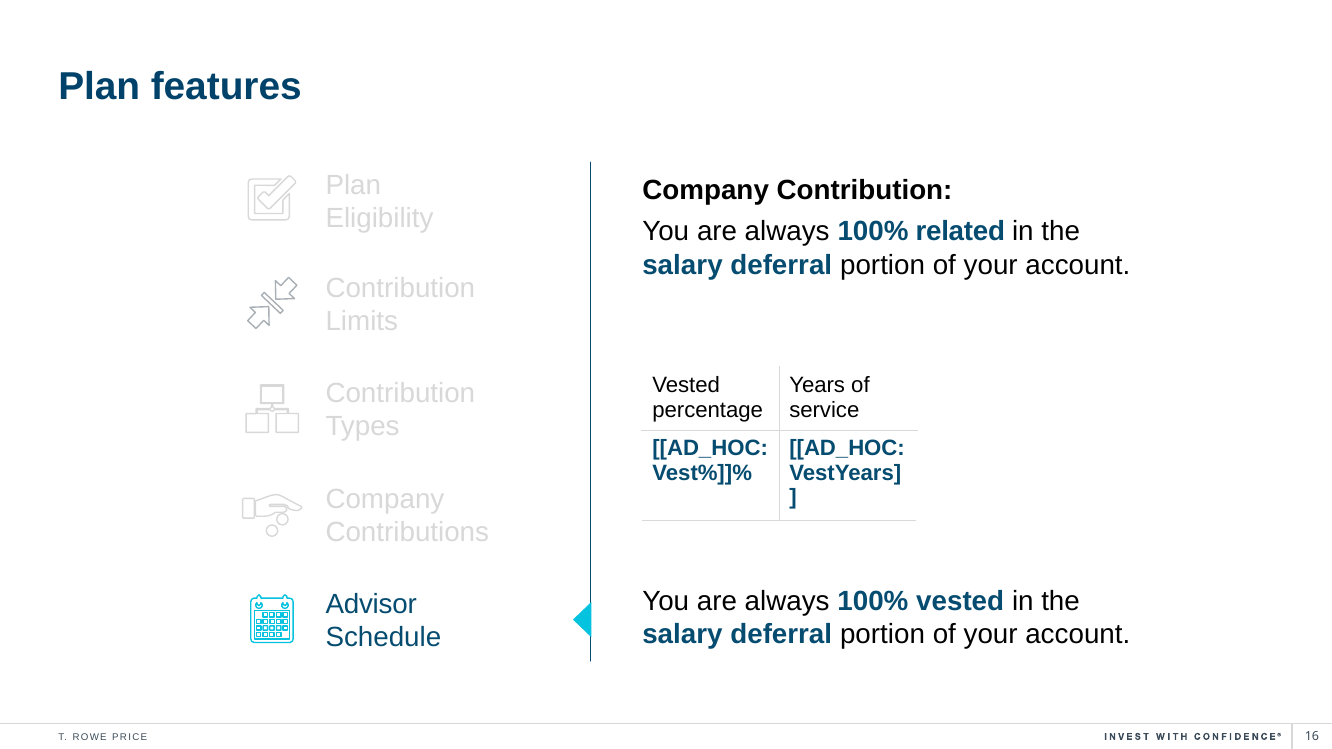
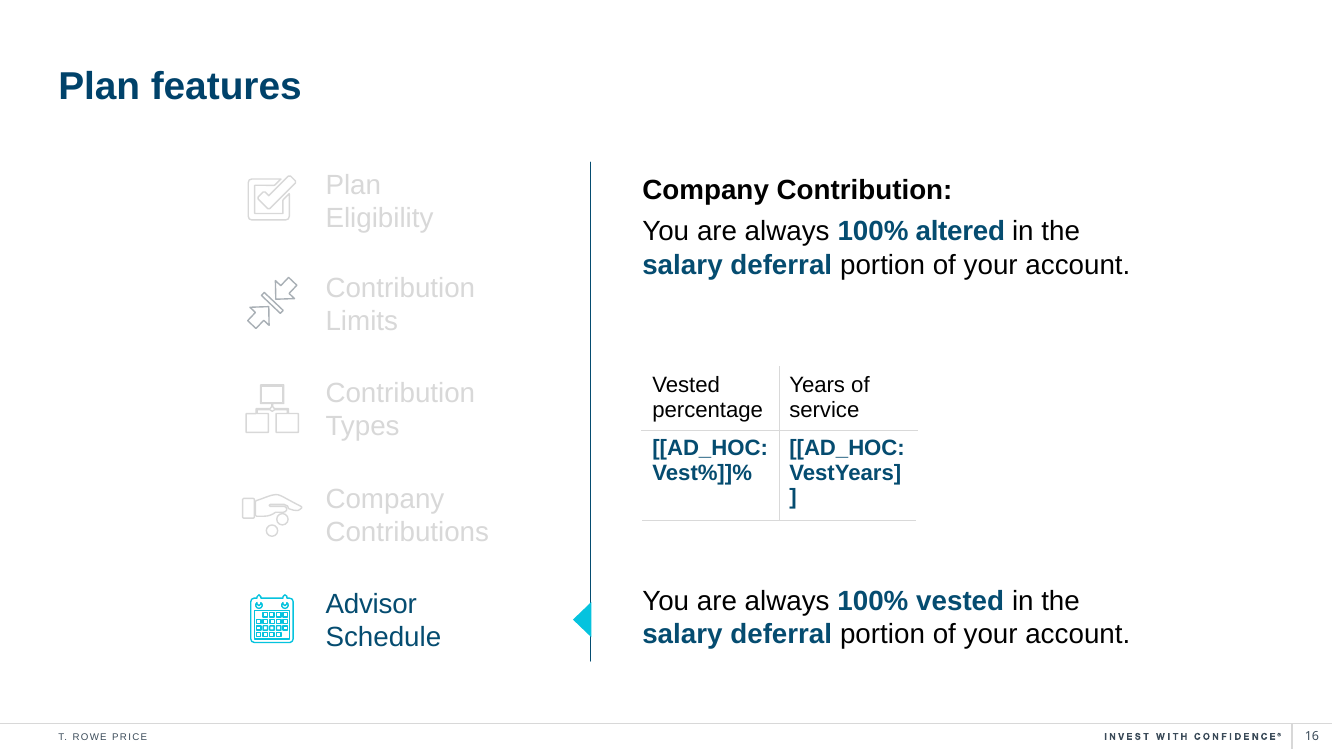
related: related -> altered
